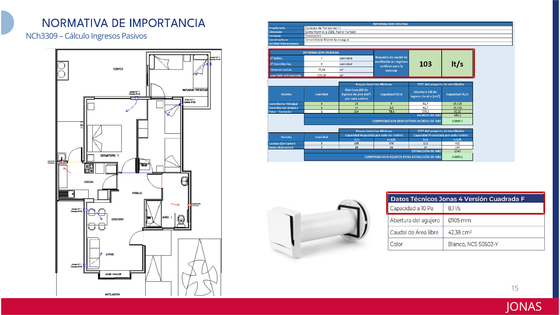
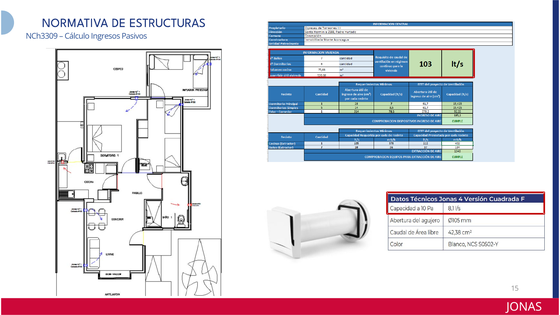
IMPORTANCIA: IMPORTANCIA -> ESTRUCTURAS
